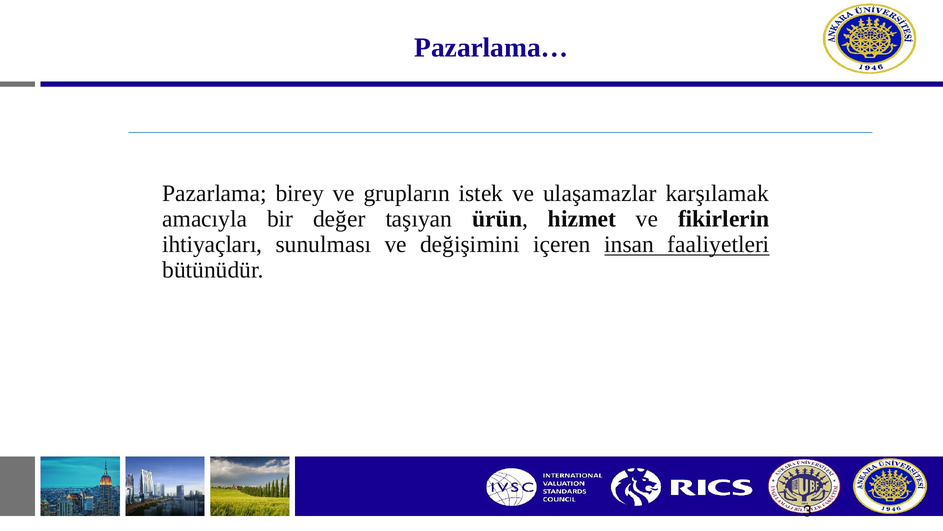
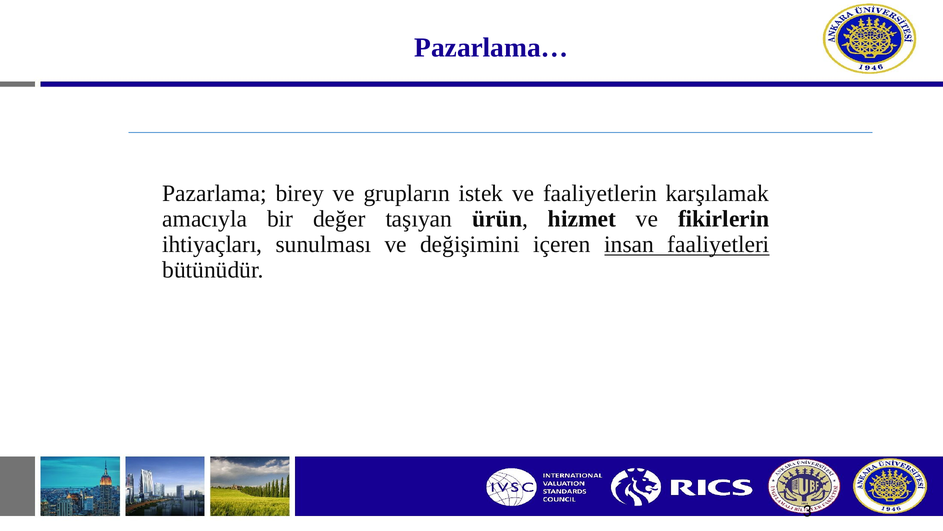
ulaşamazlar: ulaşamazlar -> faaliyetlerin
